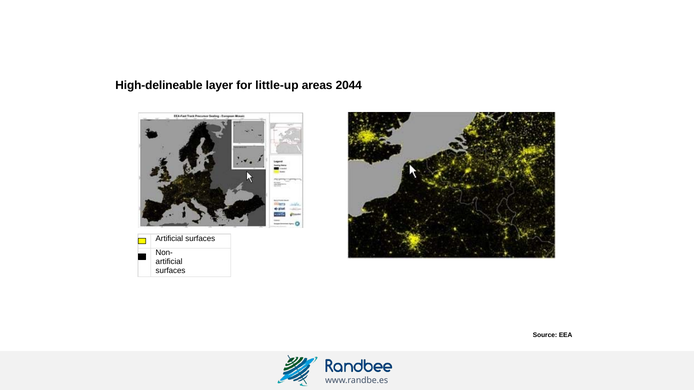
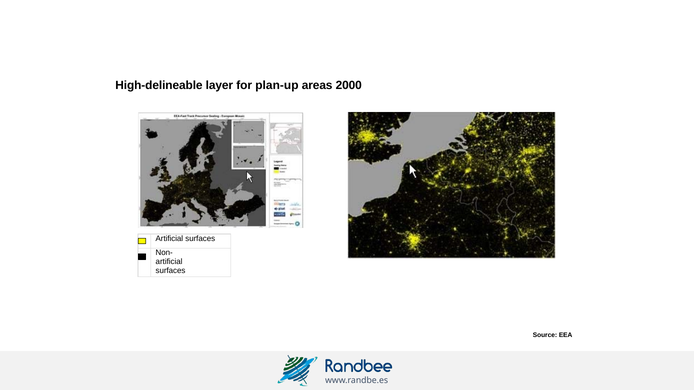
little-up: little-up -> plan-up
2044: 2044 -> 2000
